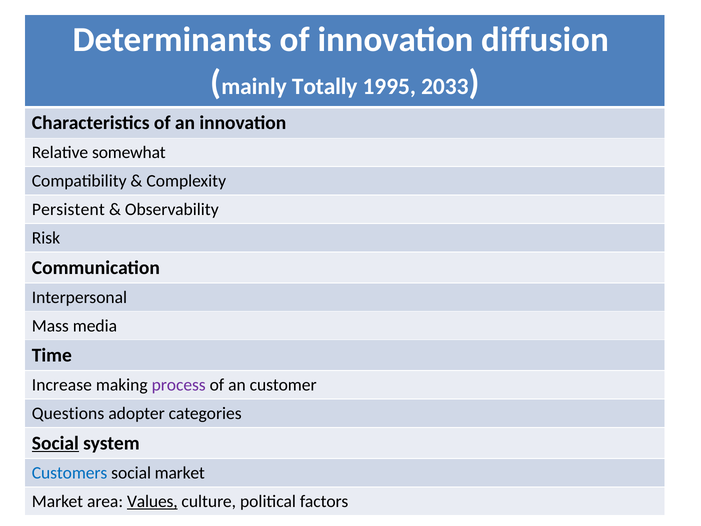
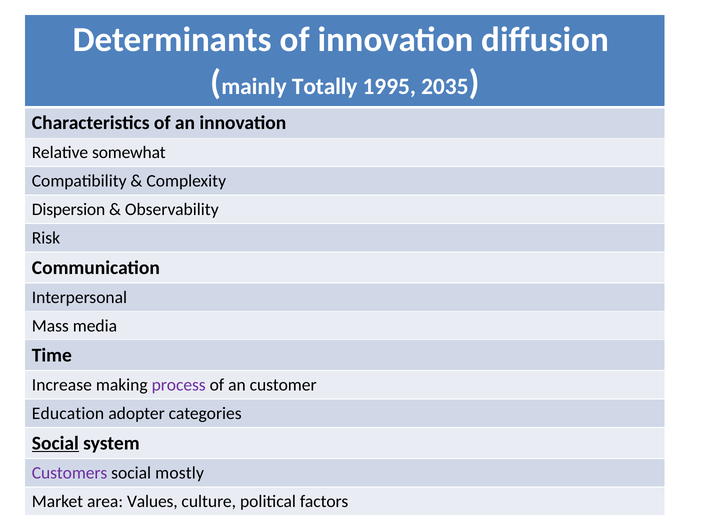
2033: 2033 -> 2035
Persistent: Persistent -> Dispersion
Questions: Questions -> Education
Customers colour: blue -> purple
social market: market -> mostly
Values underline: present -> none
